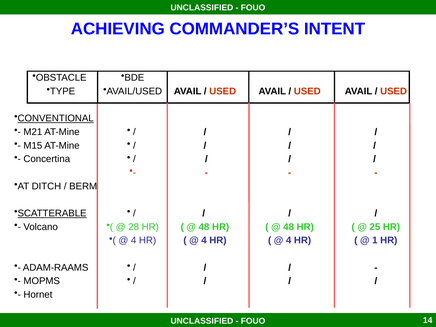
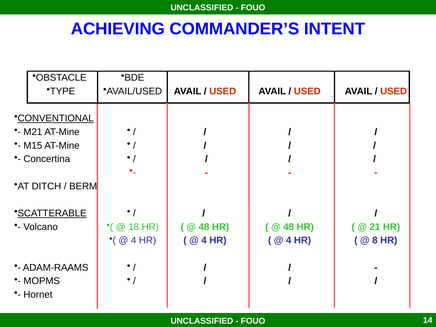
28: 28 -> 18
25: 25 -> 21
1: 1 -> 8
